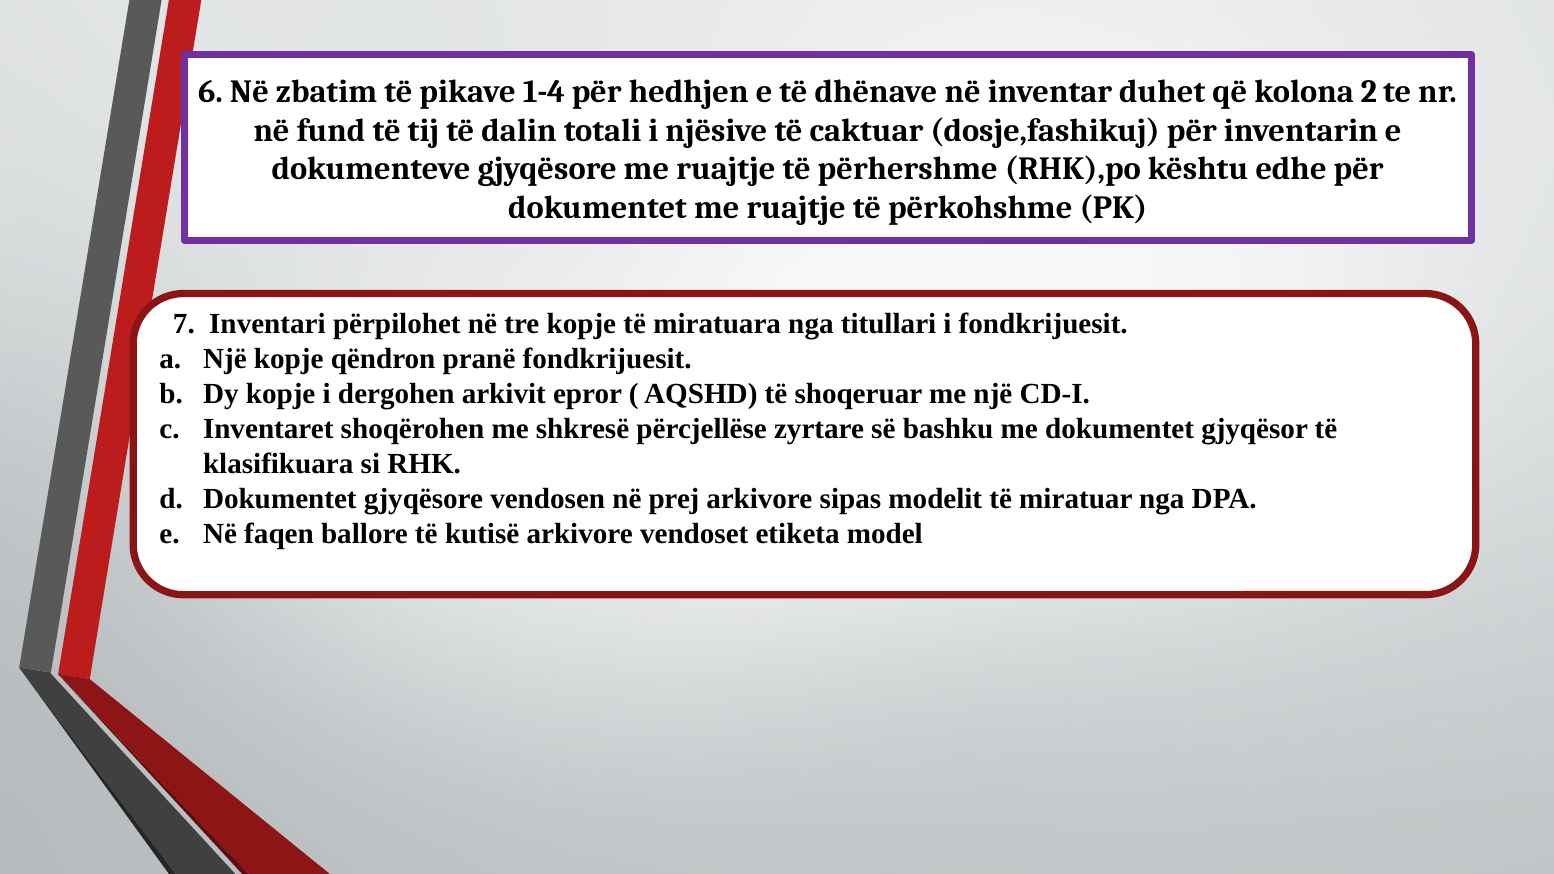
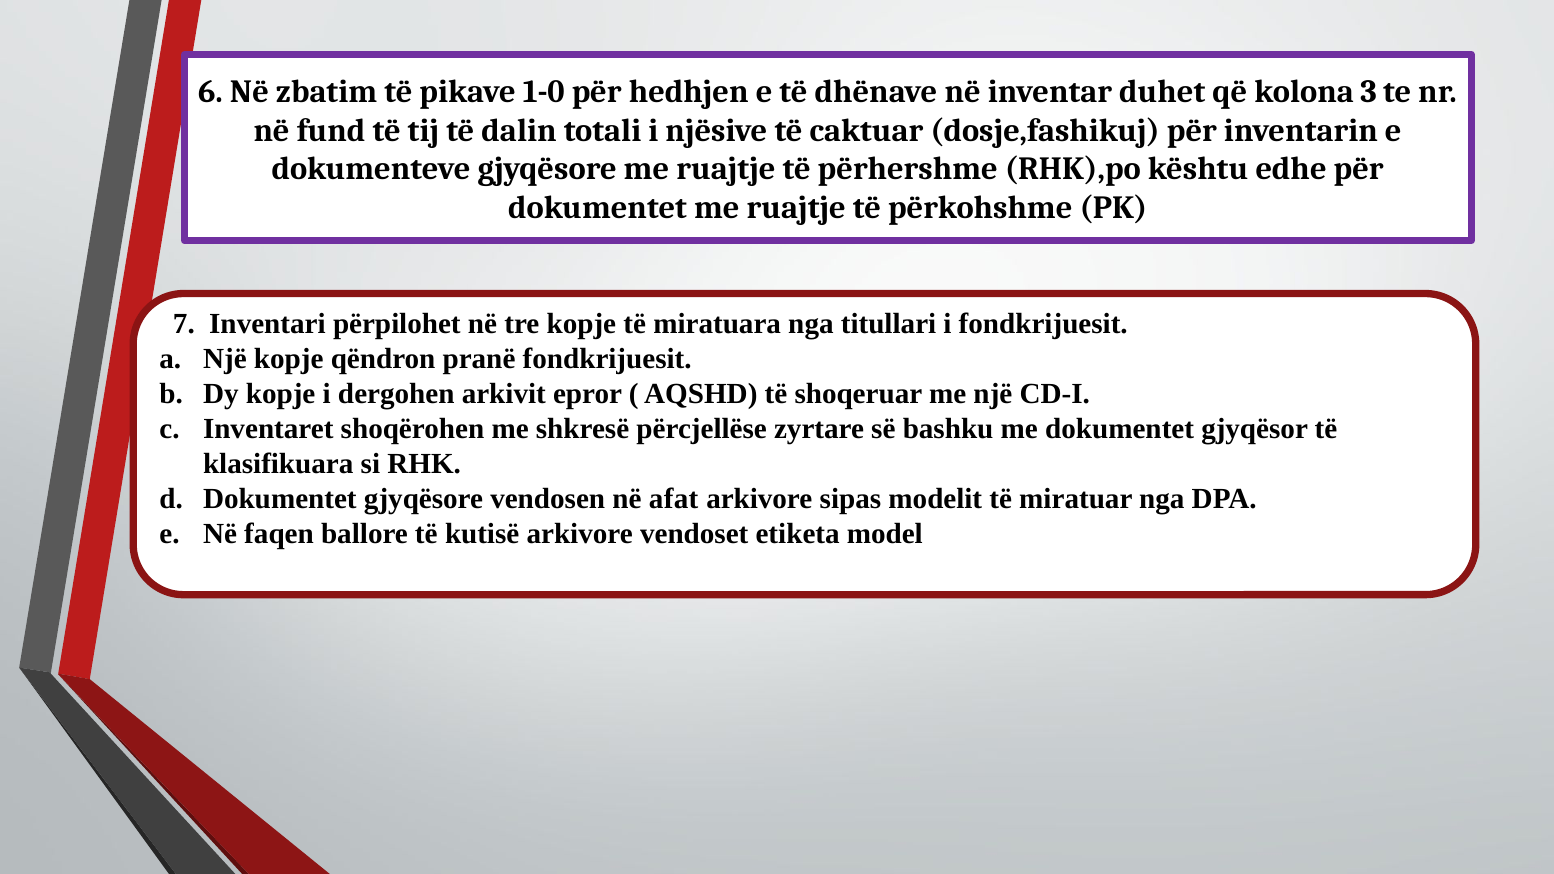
1-4: 1-4 -> 1-0
2: 2 -> 3
prej: prej -> afat
